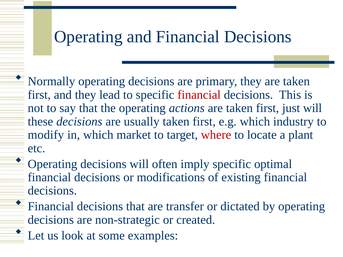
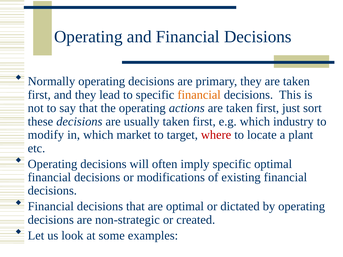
financial at (199, 95) colour: red -> orange
just will: will -> sort
are transfer: transfer -> optimal
